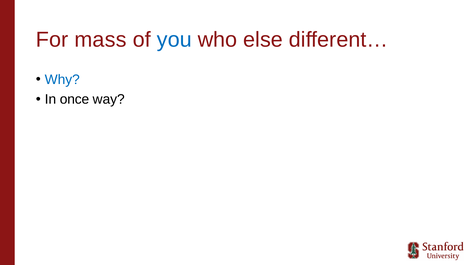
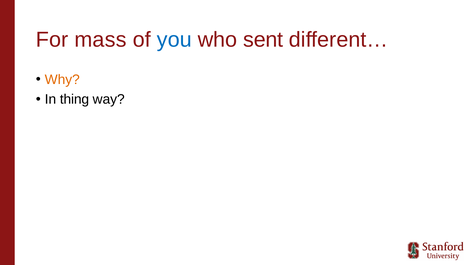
else: else -> sent
Why colour: blue -> orange
once: once -> thing
